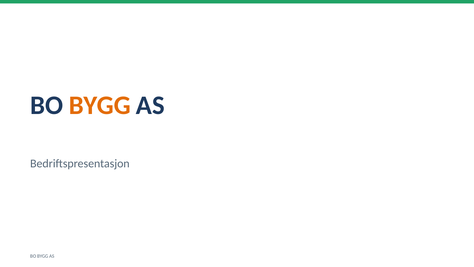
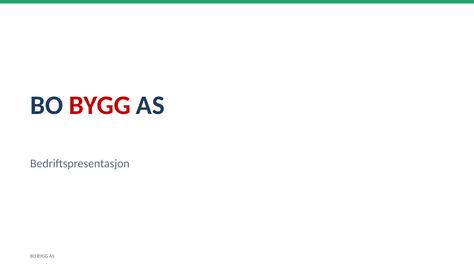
BYGG at (100, 105) colour: orange -> red
